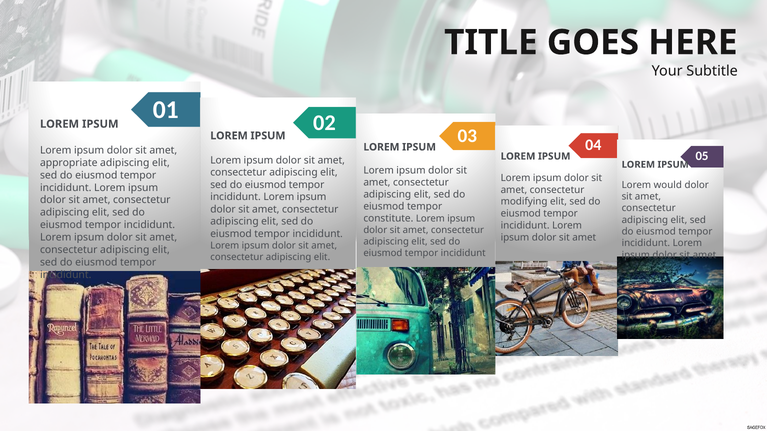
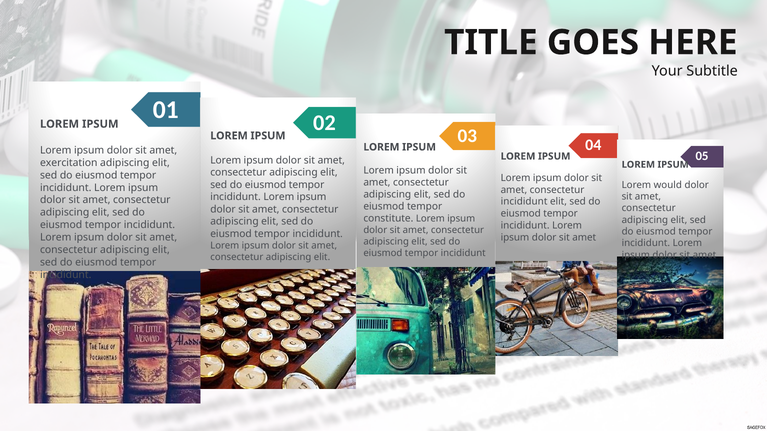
appropriate: appropriate -> exercitation
modifying at (524, 202): modifying -> incididunt
